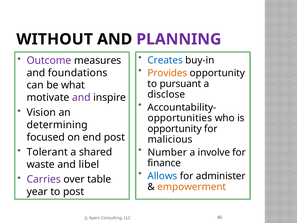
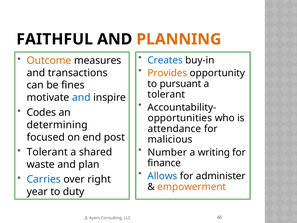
WITHOUT: WITHOUT -> FAITHFUL
PLANNING colour: purple -> orange
Outcome colour: purple -> orange
foundations: foundations -> transactions
what: what -> fines
disclose at (166, 94): disclose -> tolerant
and at (81, 97) colour: purple -> blue
Vision: Vision -> Codes
opportunity at (175, 129): opportunity -> attendance
involve: involve -> writing
libel: libel -> plan
Carries colour: purple -> blue
table: table -> right
to post: post -> duty
